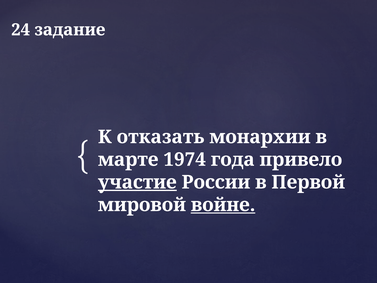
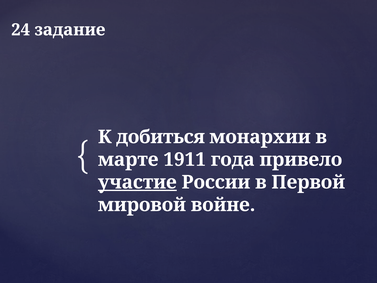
отказать: отказать -> добиться
1974: 1974 -> 1911
войне underline: present -> none
